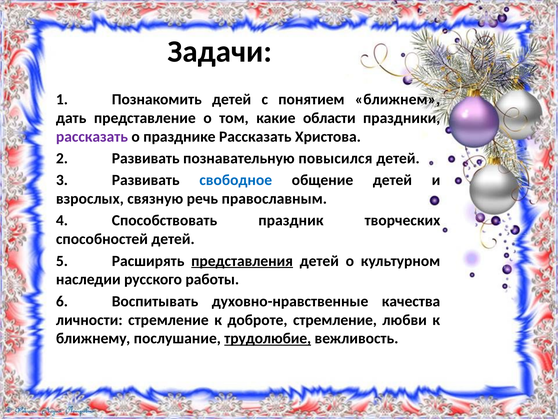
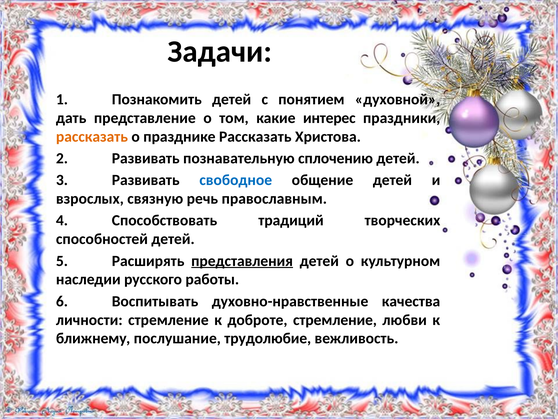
ближнем: ближнем -> духовной
области: области -> интерес
рассказать at (92, 137) colour: purple -> orange
повысился: повысился -> сплочению
праздник: праздник -> традиций
трудолюбие underline: present -> none
